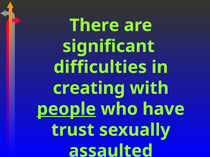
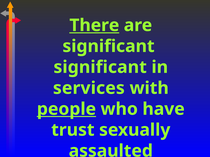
There underline: none -> present
difficulties at (100, 67): difficulties -> significant
creating: creating -> services
